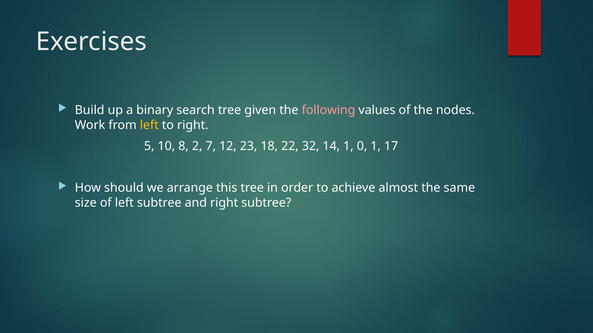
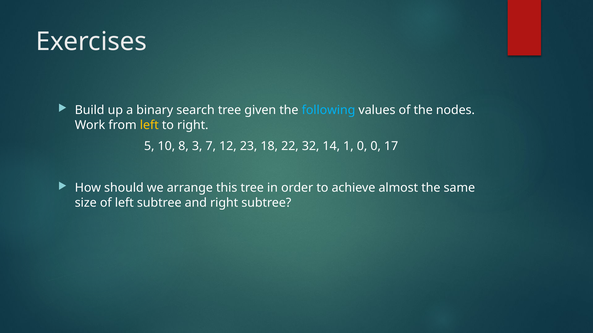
following colour: pink -> light blue
2: 2 -> 3
0 1: 1 -> 0
